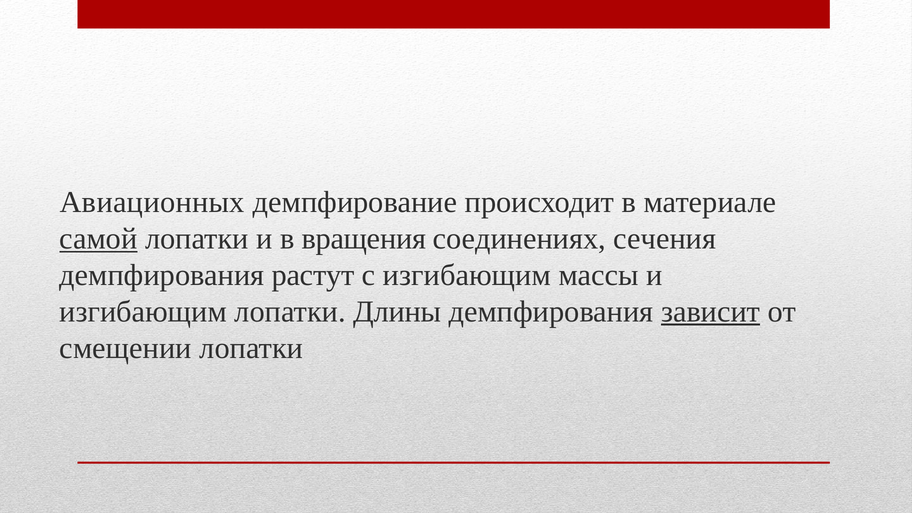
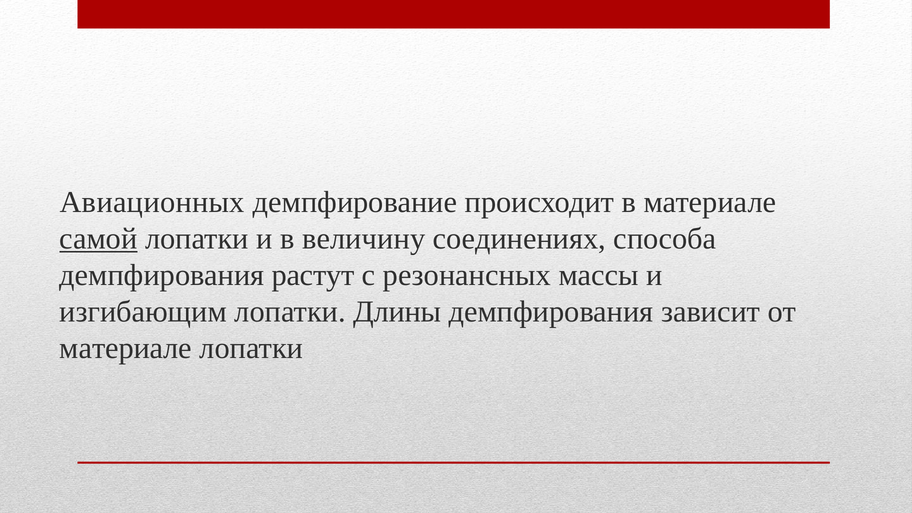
вращения: вращения -> величину
сечения: сечения -> способа
с изгибающим: изгибающим -> резонансных
зависит underline: present -> none
смещении at (126, 348): смещении -> материале
